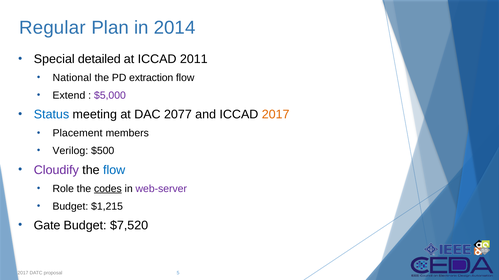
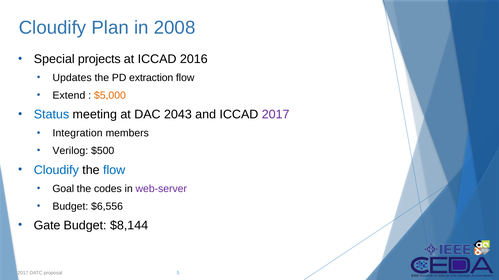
Regular at (52, 28): Regular -> Cloudify
2014: 2014 -> 2008
detailed: detailed -> projects
2011: 2011 -> 2016
National: National -> Updates
$5,000 colour: purple -> orange
2077: 2077 -> 2043
2017 at (276, 115) colour: orange -> purple
Placement: Placement -> Integration
Cloudify at (56, 170) colour: purple -> blue
Role: Role -> Goal
codes underline: present -> none
$1,215: $1,215 -> $6,556
$7,520: $7,520 -> $8,144
